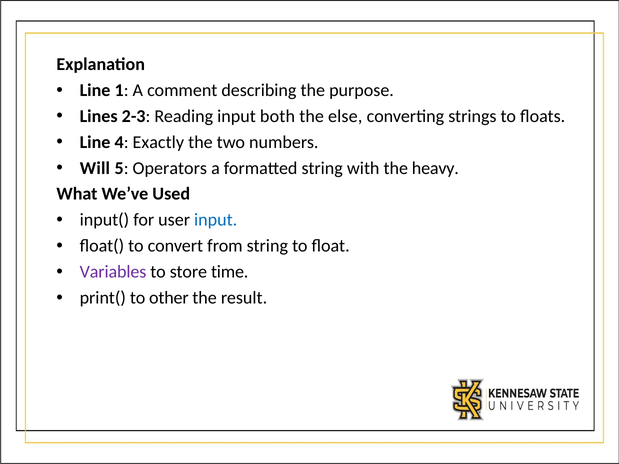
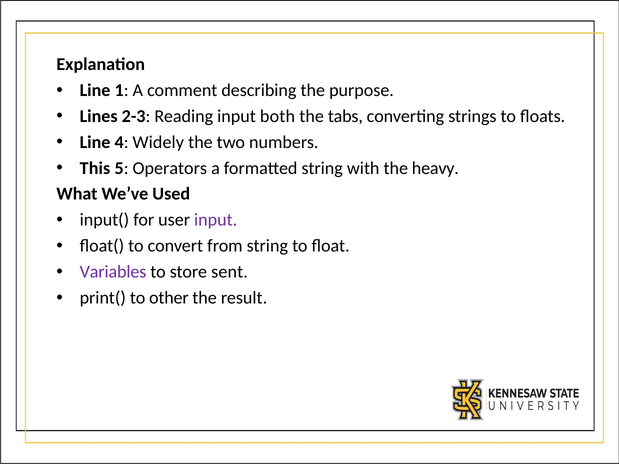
else: else -> tabs
Exactly: Exactly -> Widely
Will: Will -> This
input at (216, 220) colour: blue -> purple
time: time -> sent
